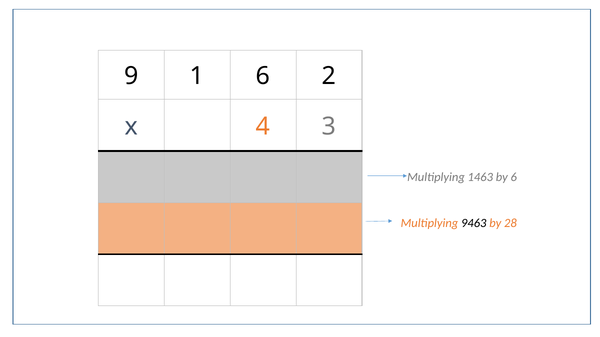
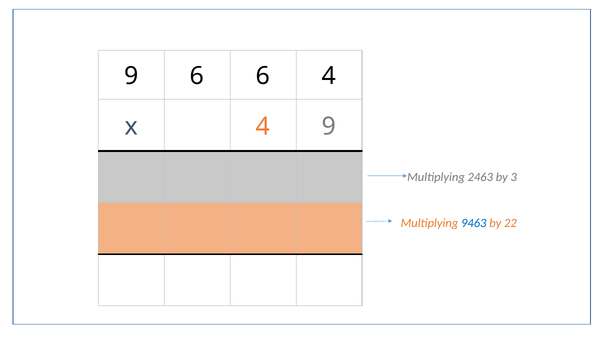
9 1: 1 -> 6
6 2: 2 -> 4
4 3: 3 -> 9
1463: 1463 -> 2463
by 6: 6 -> 3
9463 colour: black -> blue
28: 28 -> 22
